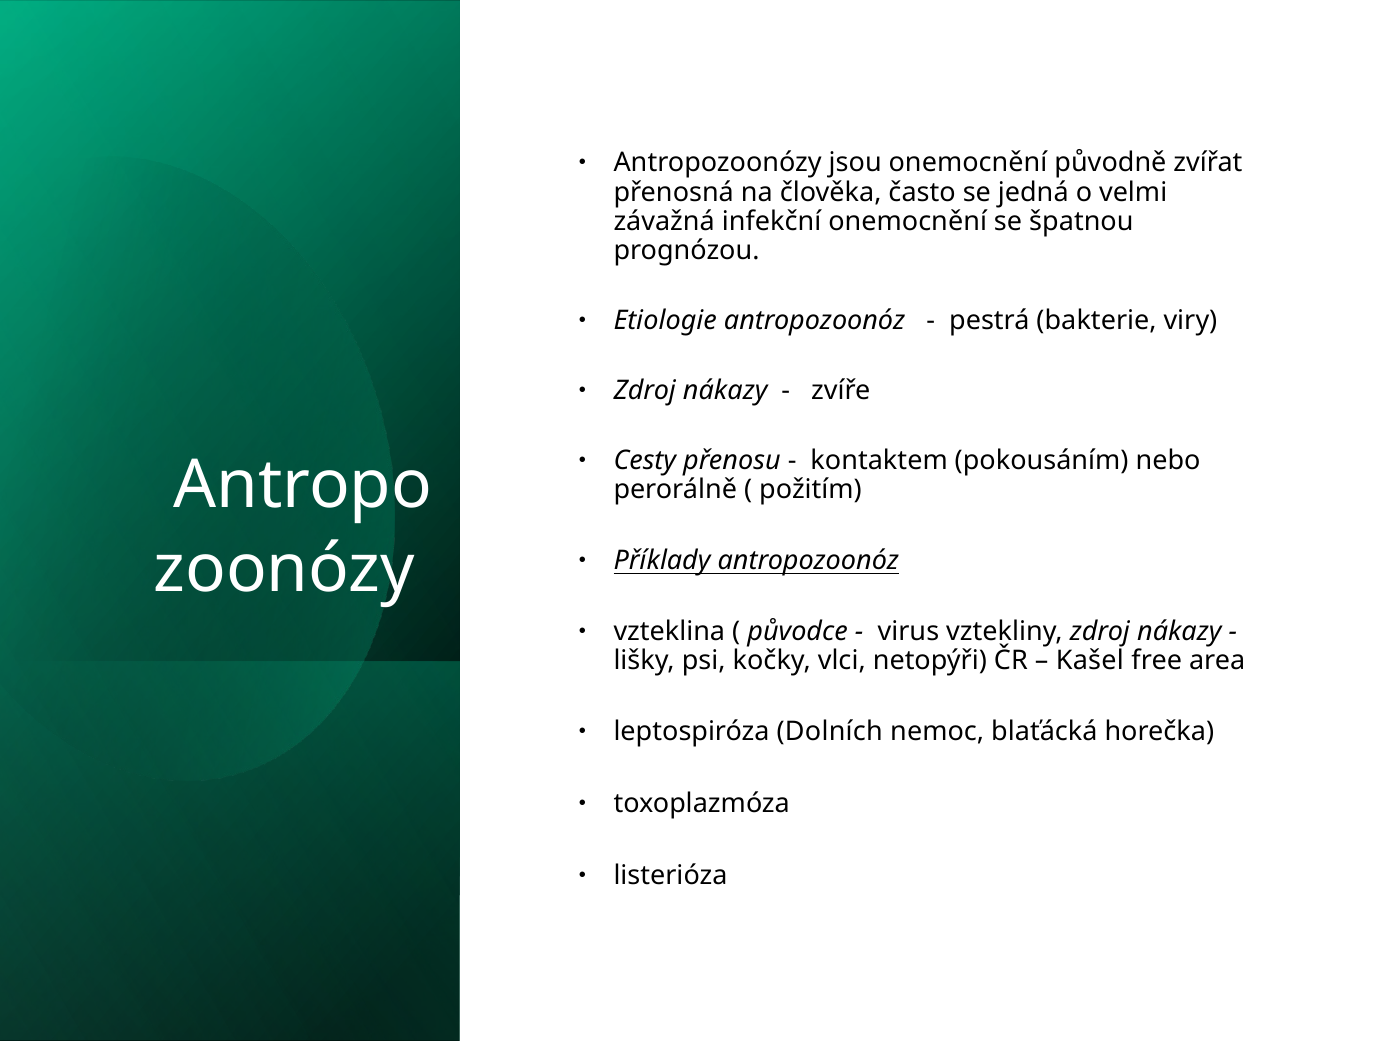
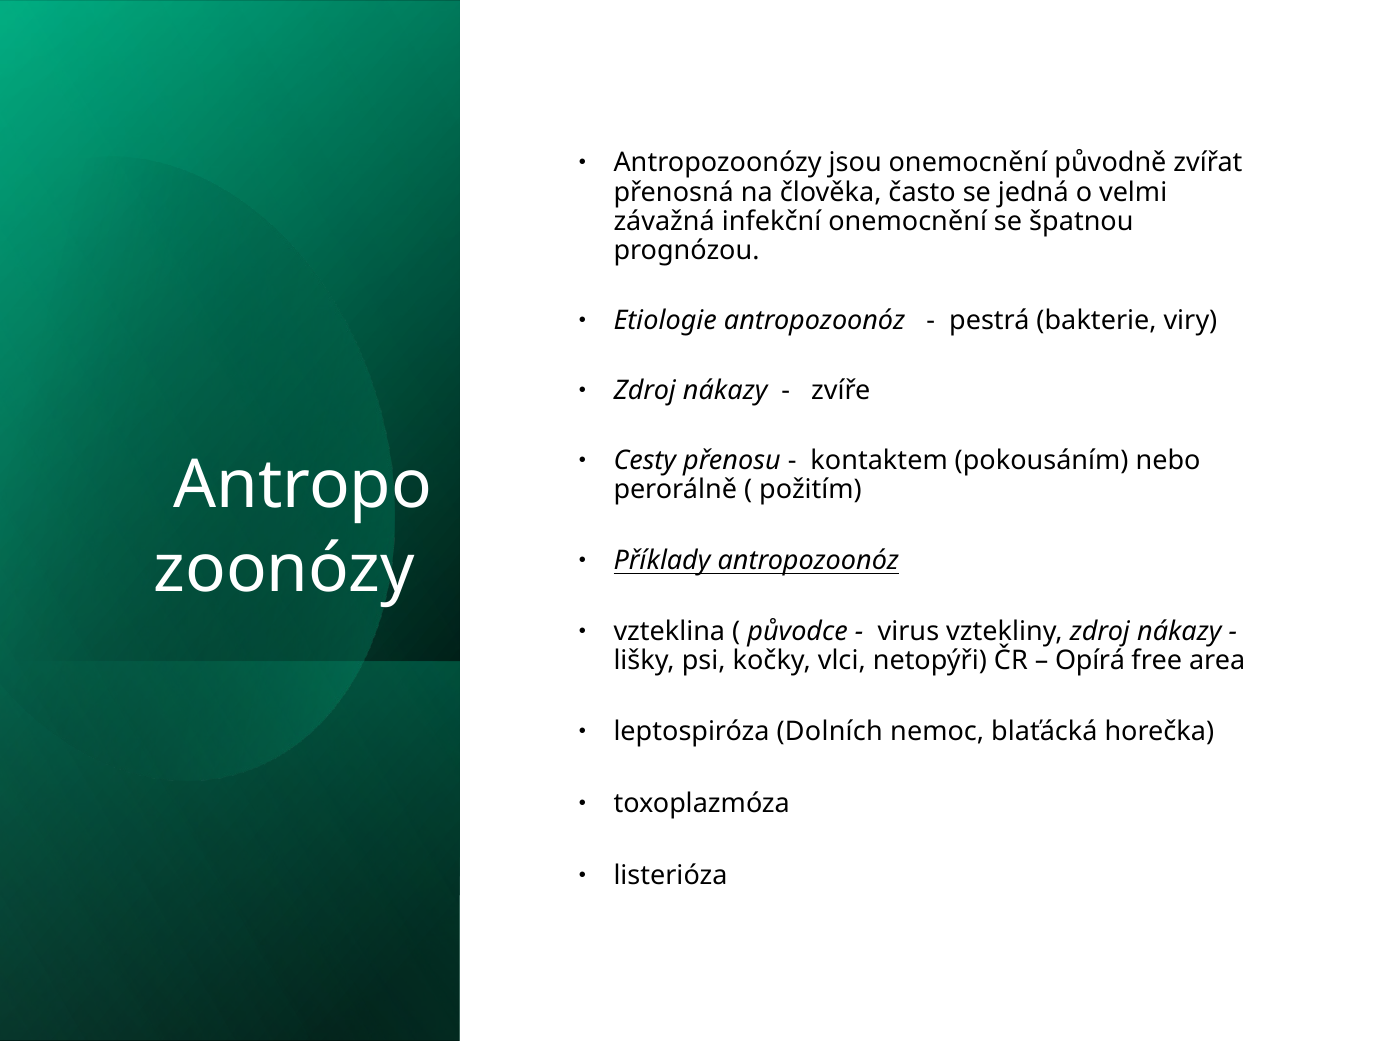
Kašel: Kašel -> Opírá
